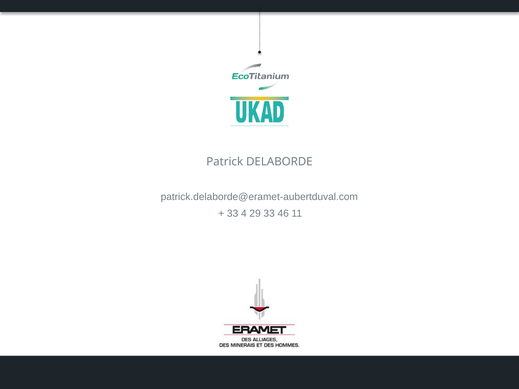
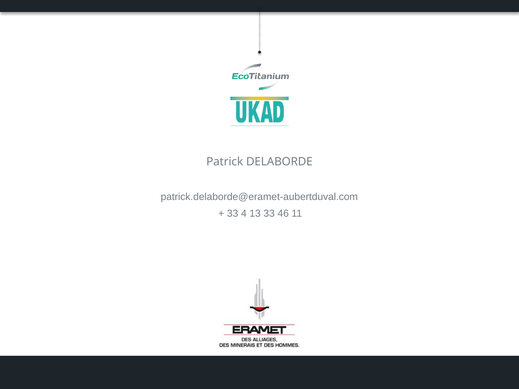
29: 29 -> 13
